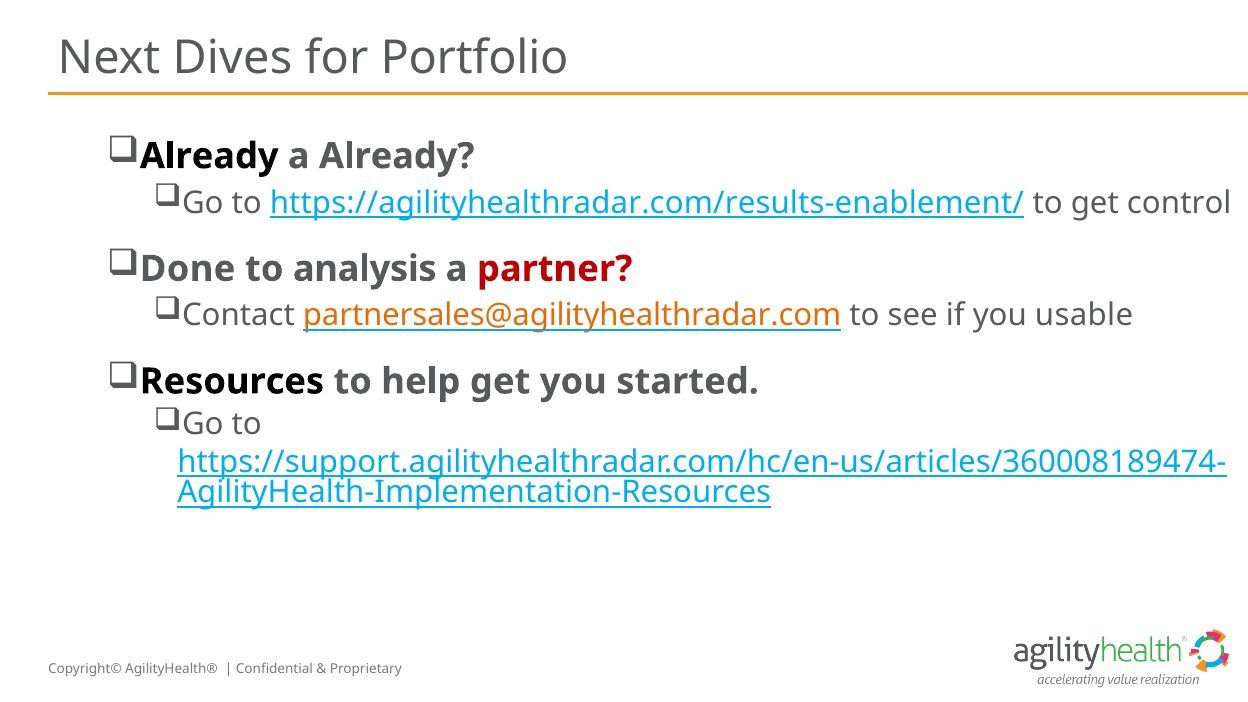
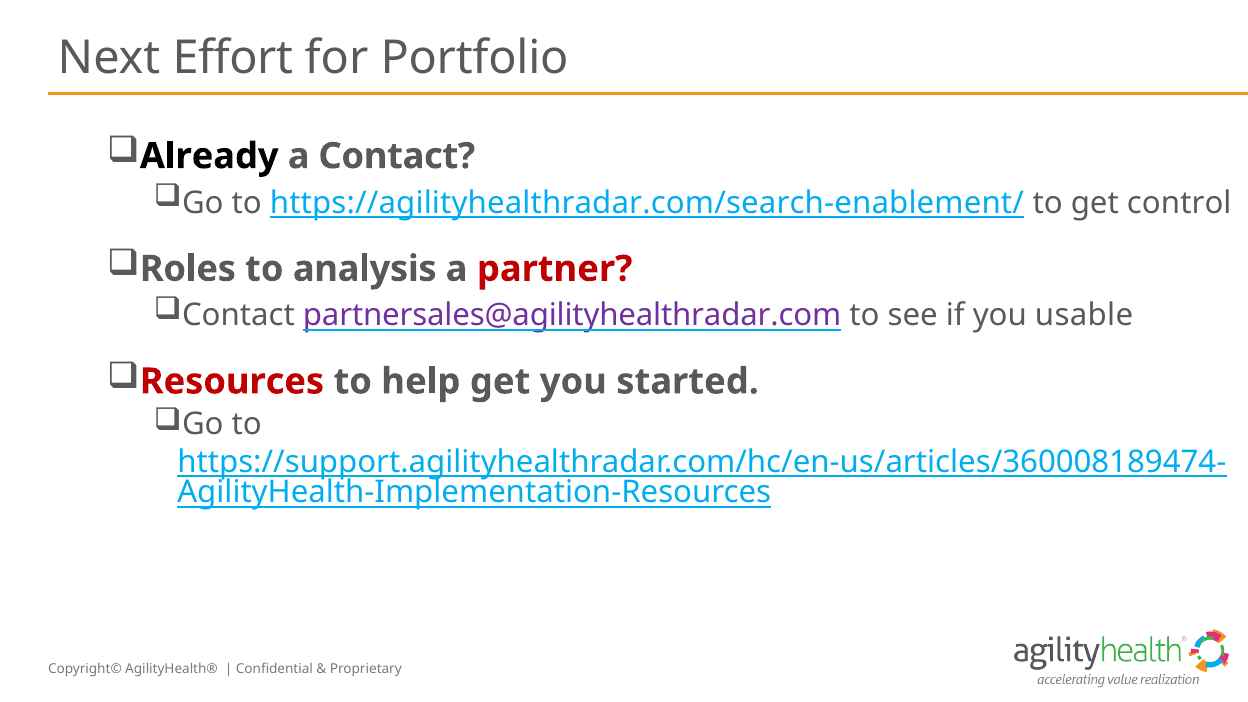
Dives: Dives -> Effort
a Already: Already -> Contact
https://agilityhealthradar.com/results-enablement/: https://agilityhealthradar.com/results-enablement/ -> https://agilityhealthradar.com/search-enablement/
Done: Done -> Roles
partnersales@agilityhealthradar.com colour: orange -> purple
Resources colour: black -> red
